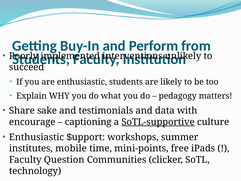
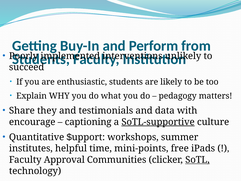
sake: sake -> they
Enthusiastic at (37, 137): Enthusiastic -> Quantitative
mobile: mobile -> helpful
Question: Question -> Approval
SoTL underline: none -> present
